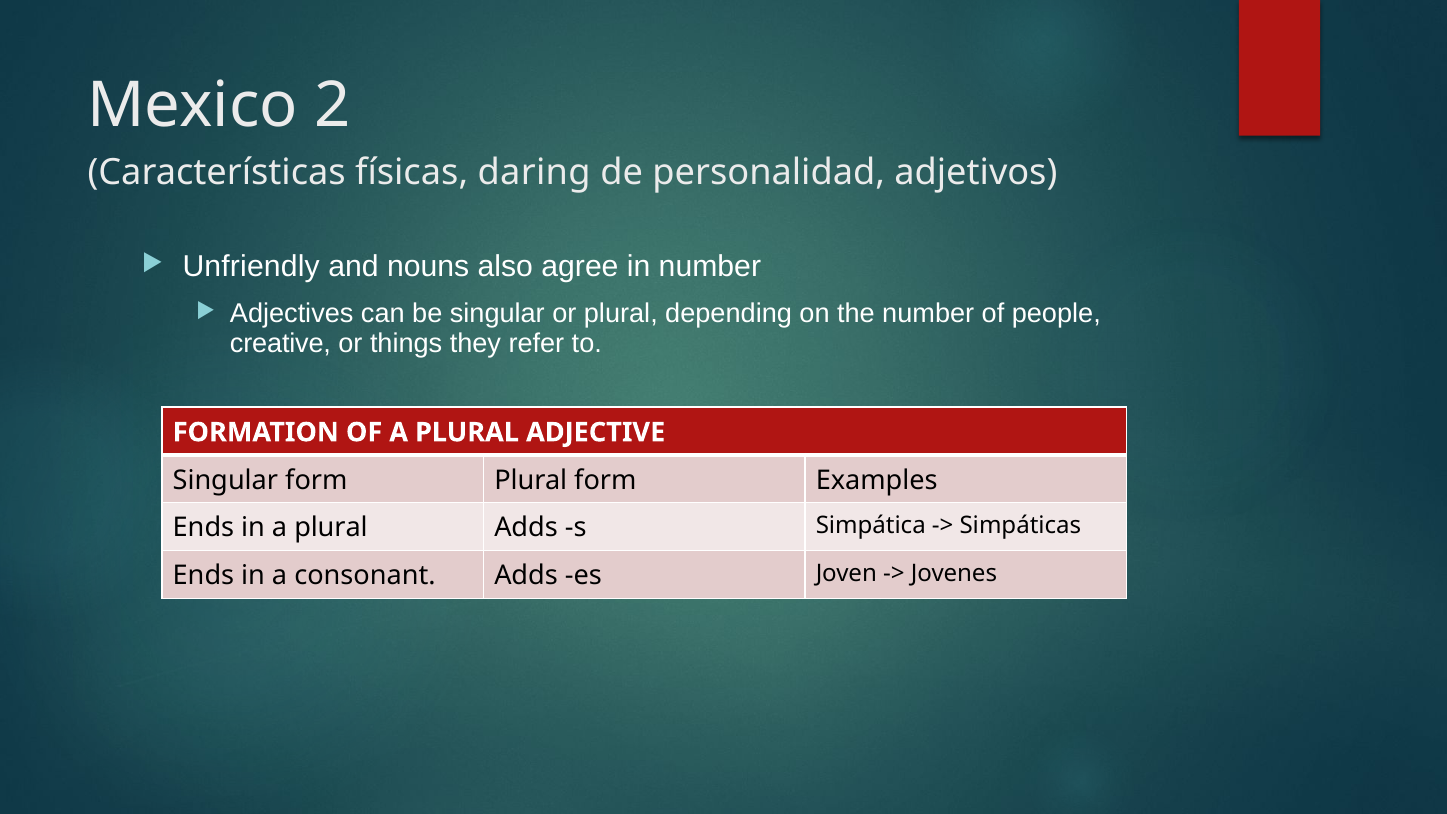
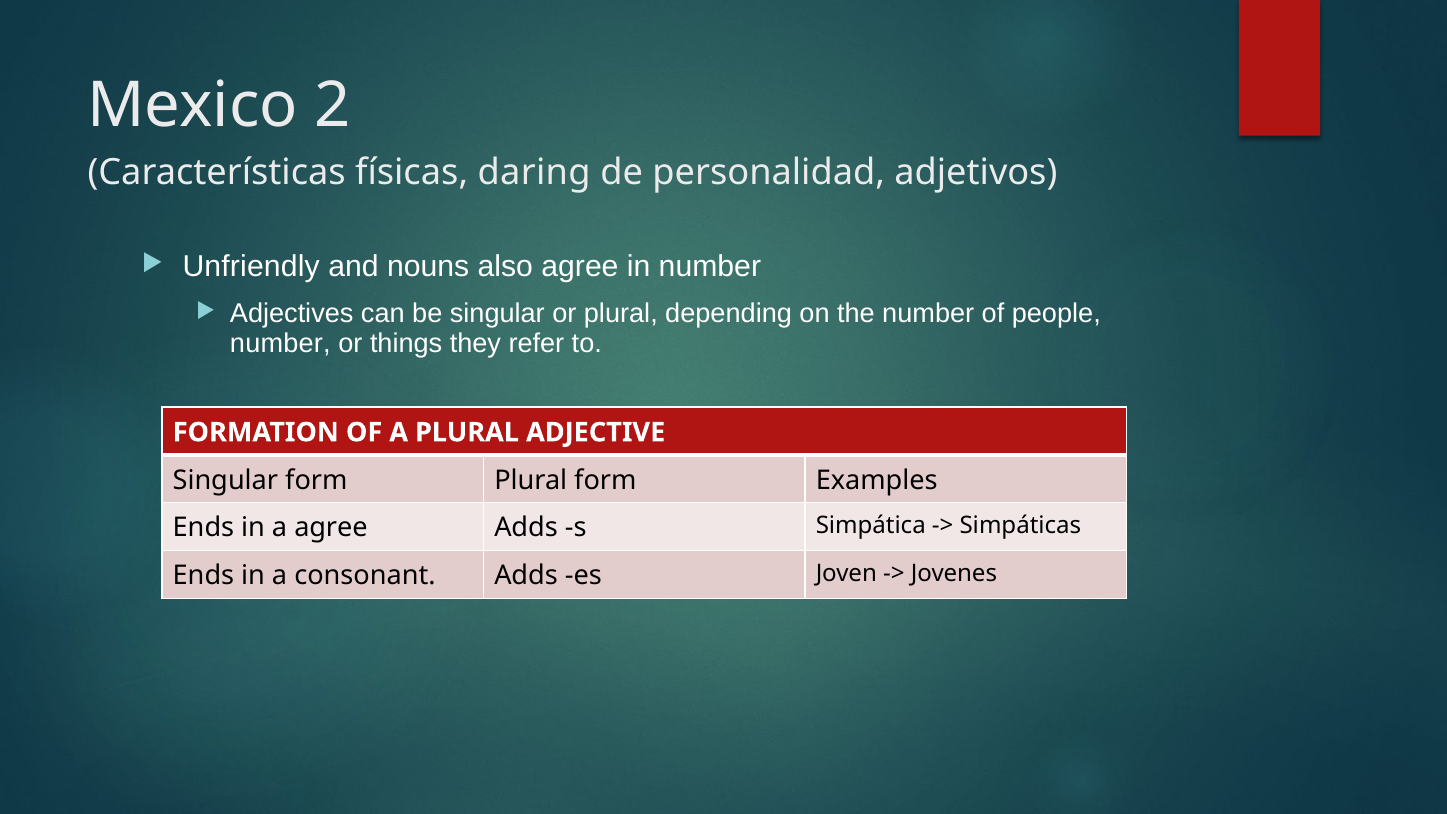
creative at (280, 344): creative -> number
in a plural: plural -> agree
